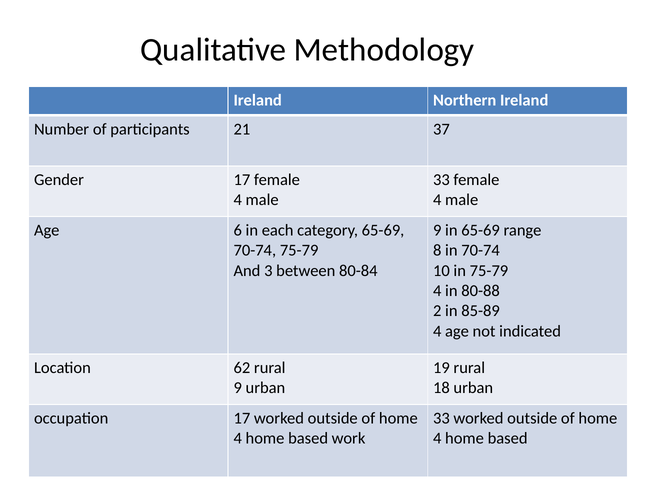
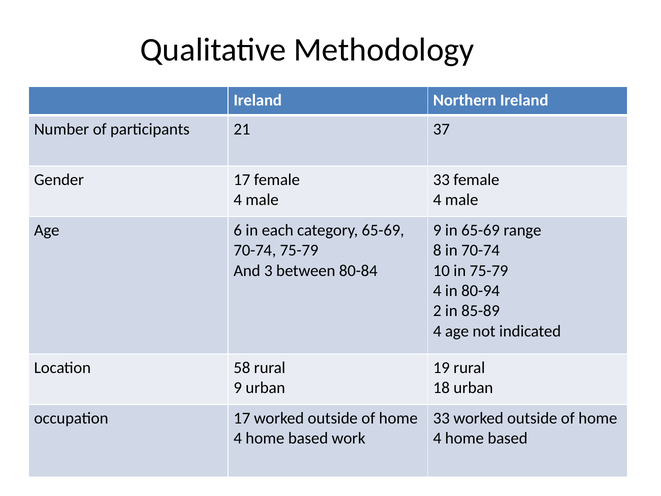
80-88: 80-88 -> 80-94
62: 62 -> 58
